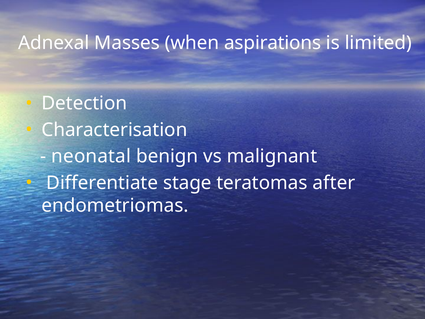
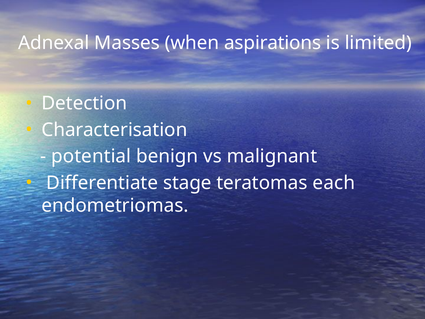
neonatal: neonatal -> potential
after: after -> each
